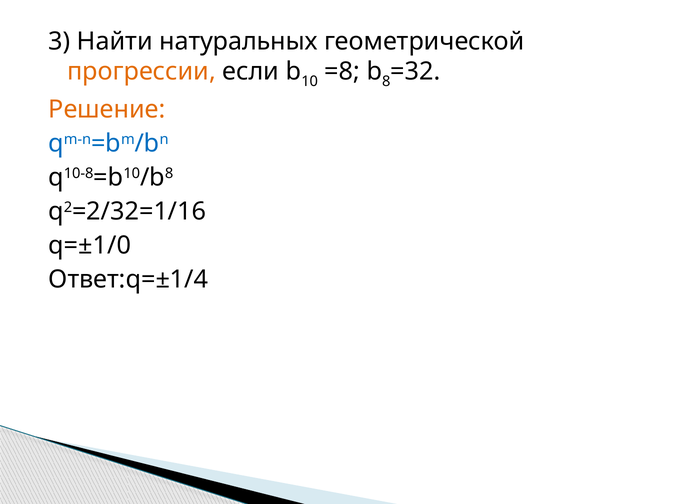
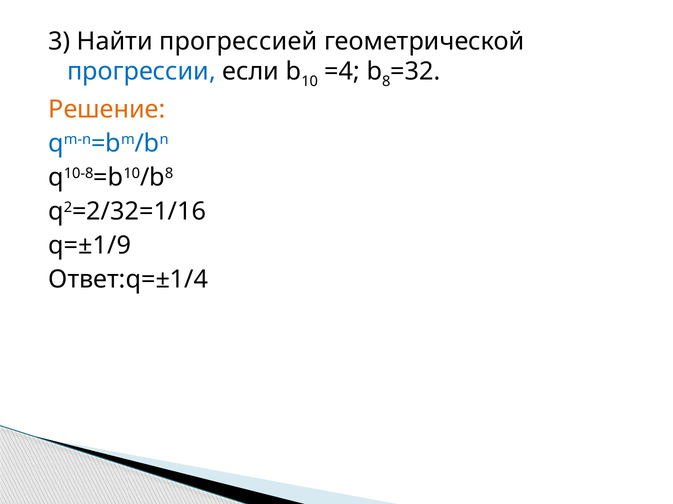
натуральных: натуральных -> прогрессией
прогрессии colour: orange -> blue
=8: =8 -> =4
q=±1/0: q=±1/0 -> q=±1/9
